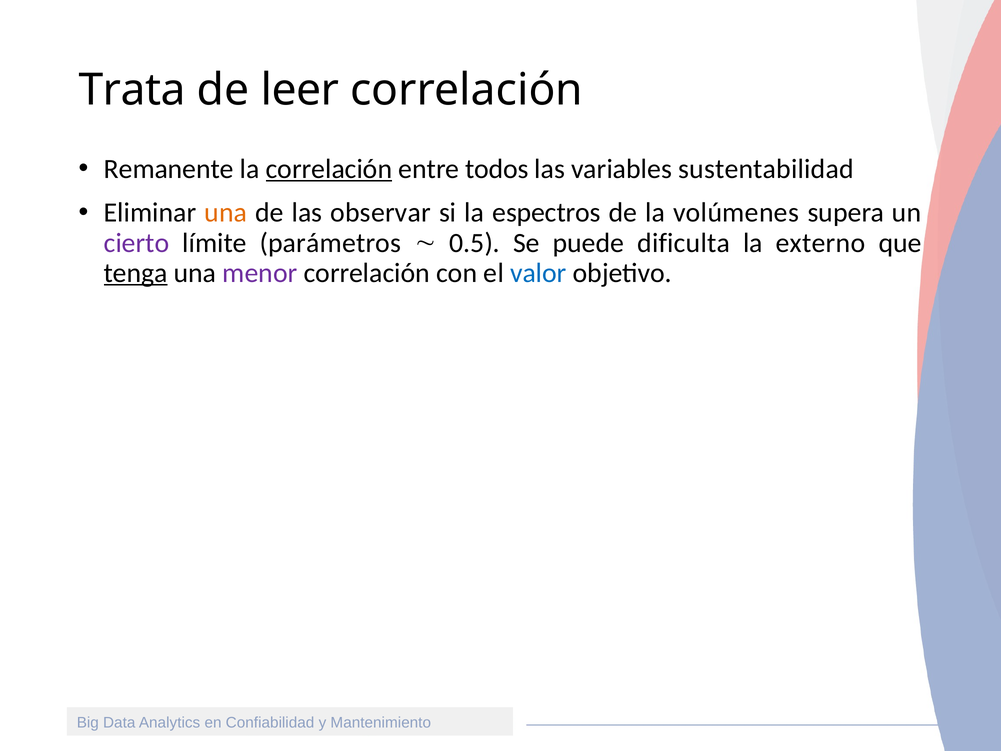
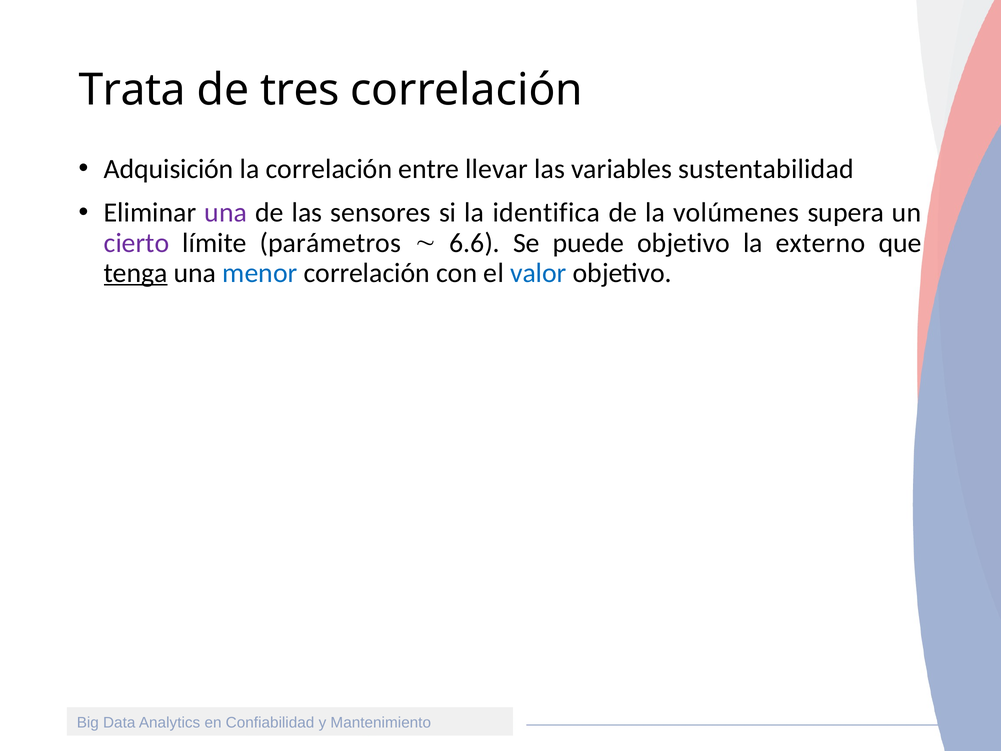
leer: leer -> tres
Remanente: Remanente -> Adquisición
correlación at (329, 169) underline: present -> none
todos: todos -> llevar
una at (226, 213) colour: orange -> purple
observar: observar -> sensores
espectros: espectros -> identifica
0.5: 0.5 -> 6.6
puede dificulta: dificulta -> objetivo
menor colour: purple -> blue
